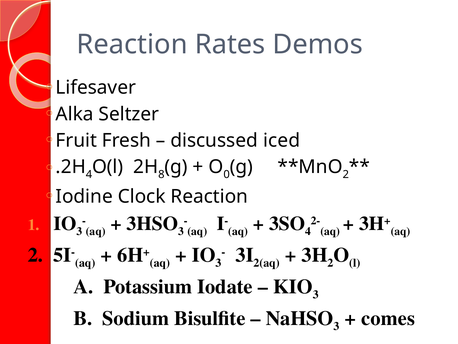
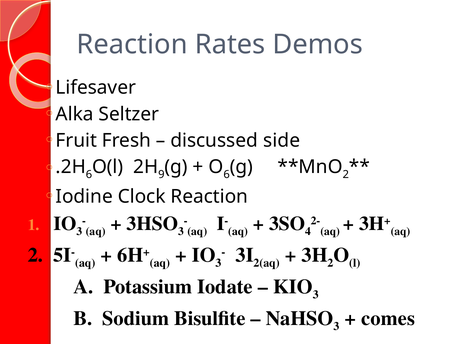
iced: iced -> side
4 at (89, 174): 4 -> 6
8: 8 -> 9
0 at (227, 174): 0 -> 6
